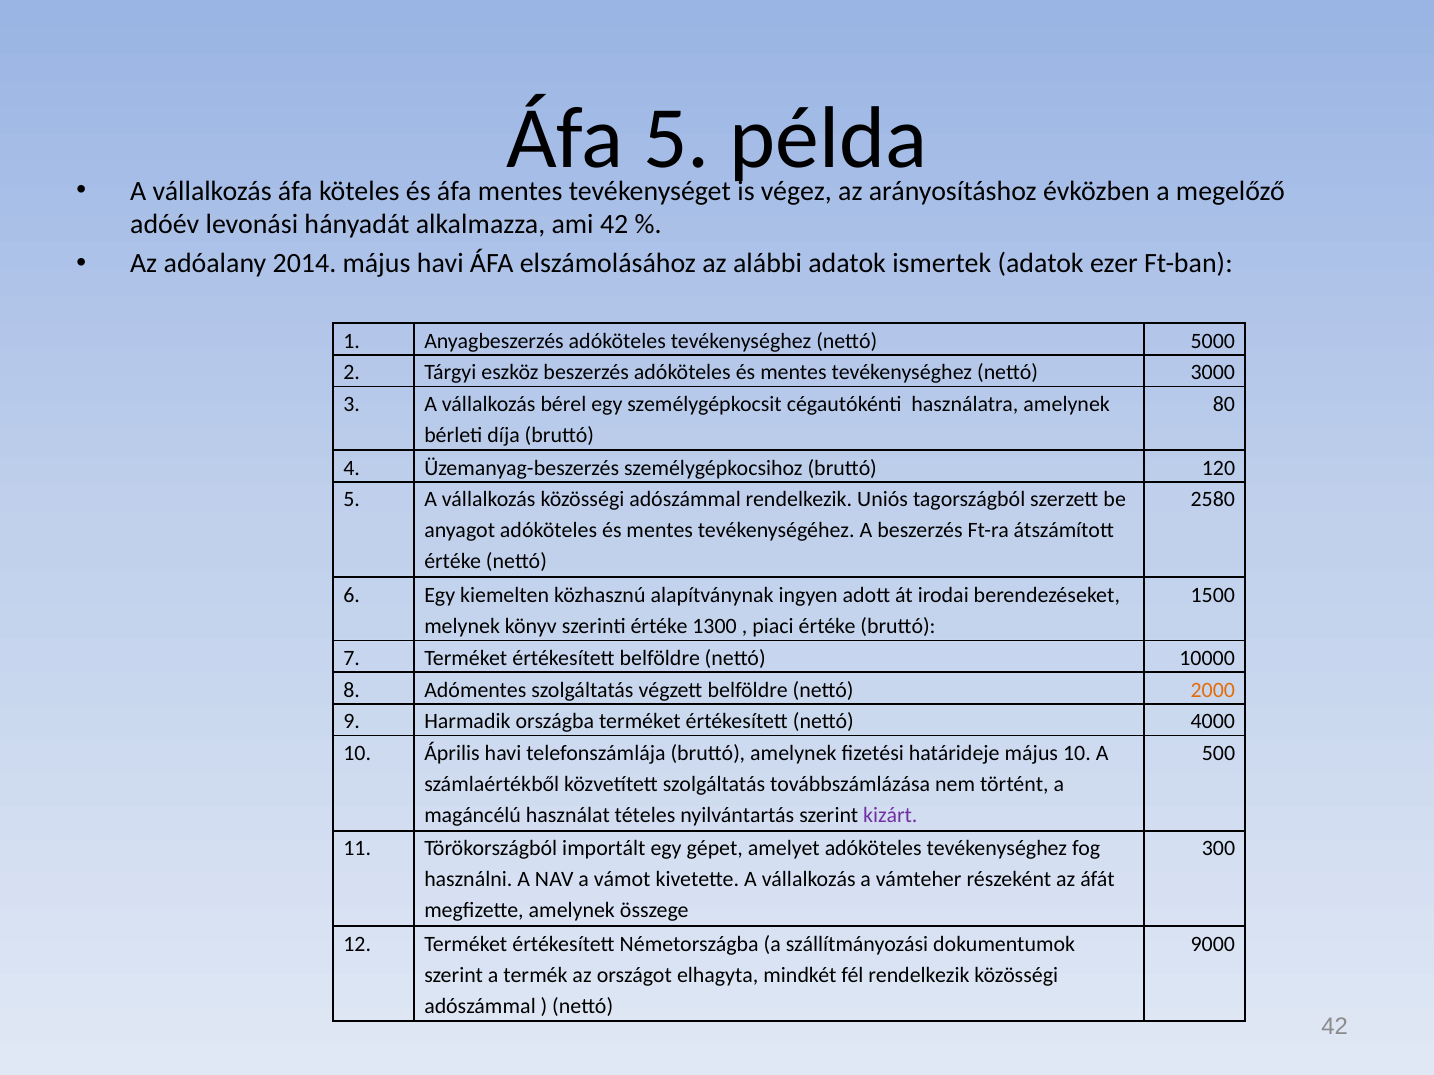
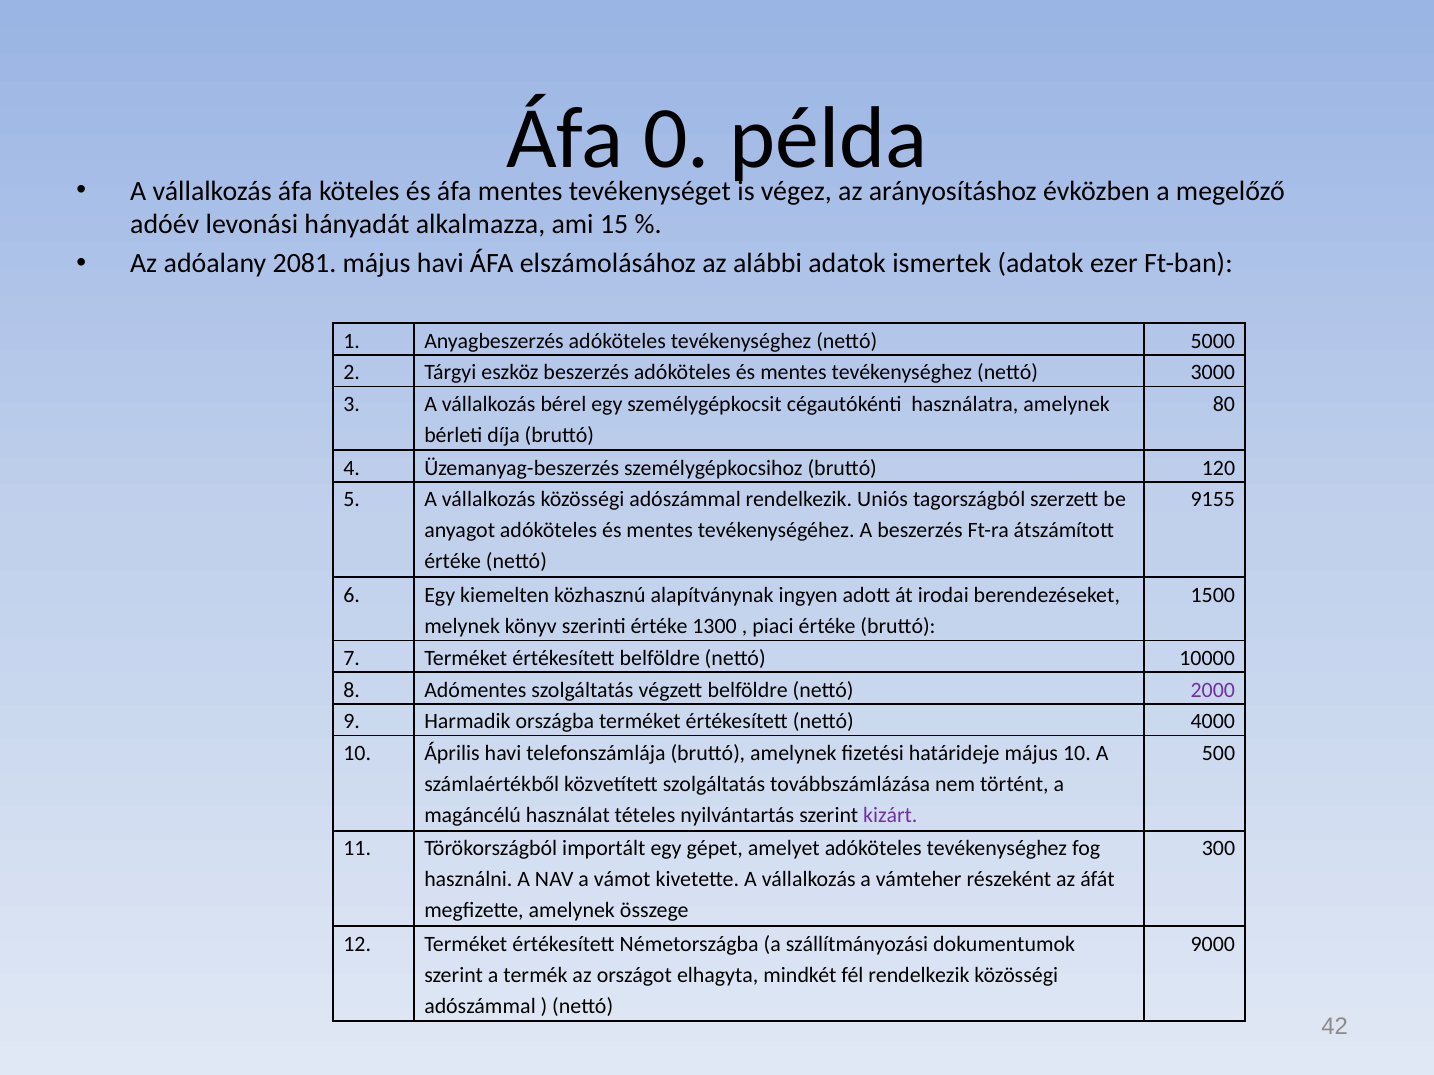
Áfa 5: 5 -> 0
ami 42: 42 -> 15
2014: 2014 -> 2081
2580: 2580 -> 9155
2000 colour: orange -> purple
